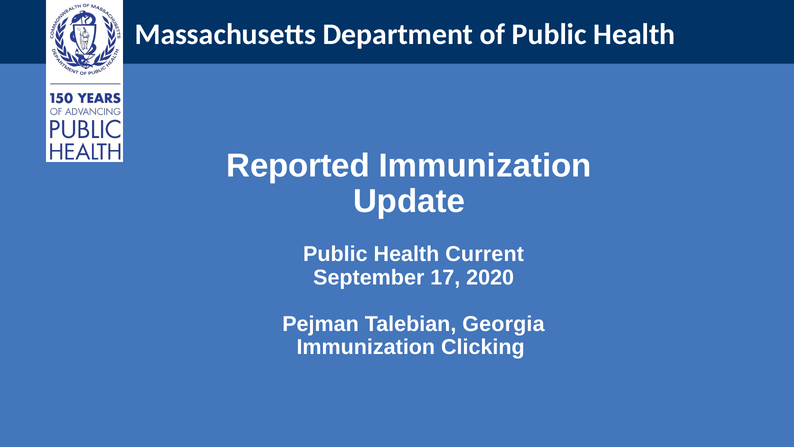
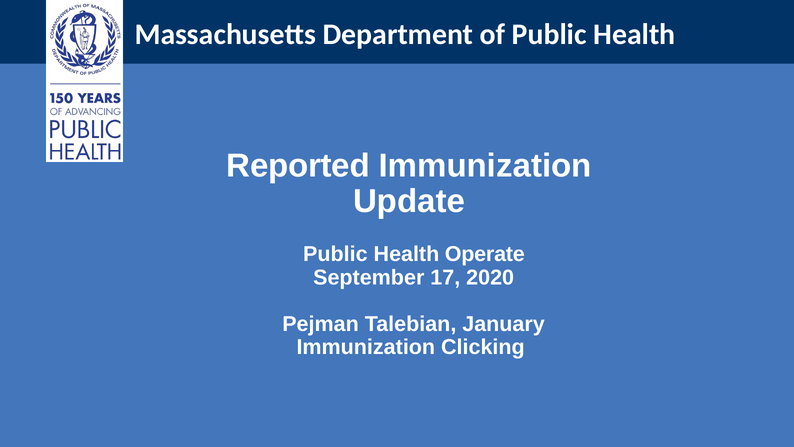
Current: Current -> Operate
Georgia: Georgia -> January
